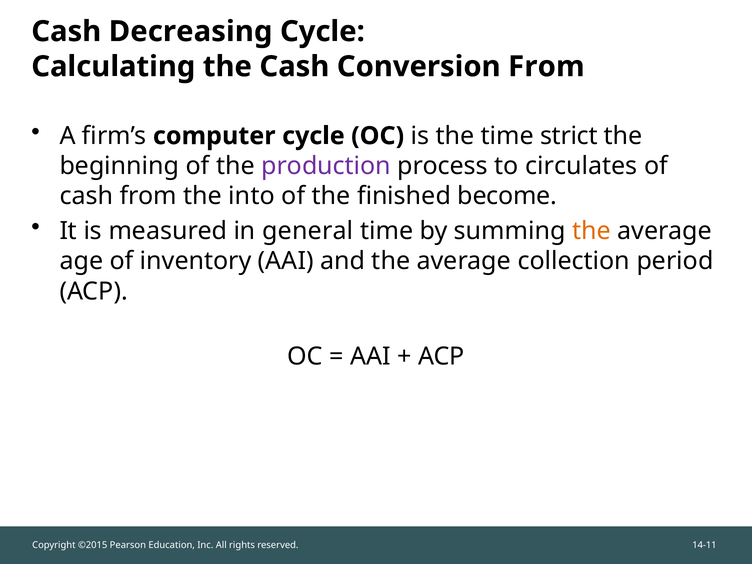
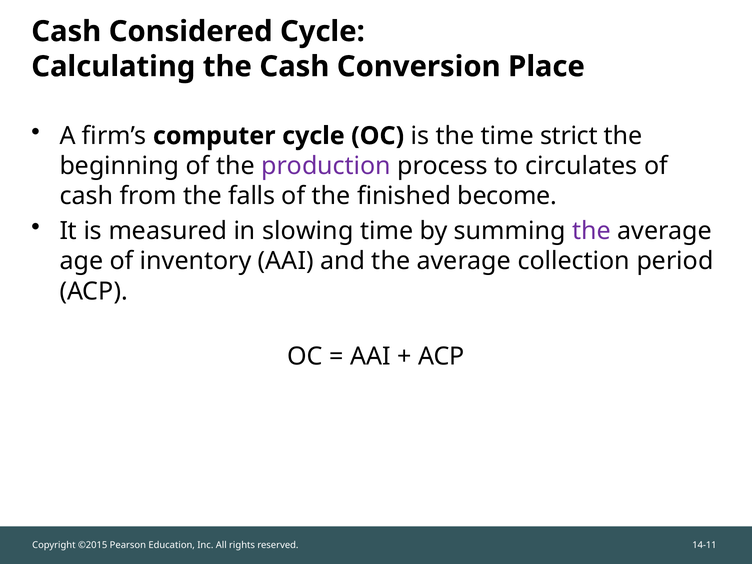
Decreasing: Decreasing -> Considered
Conversion From: From -> Place
into: into -> falls
general: general -> slowing
the at (591, 231) colour: orange -> purple
